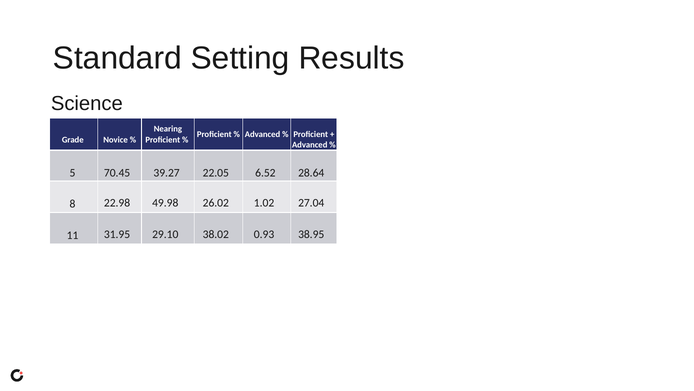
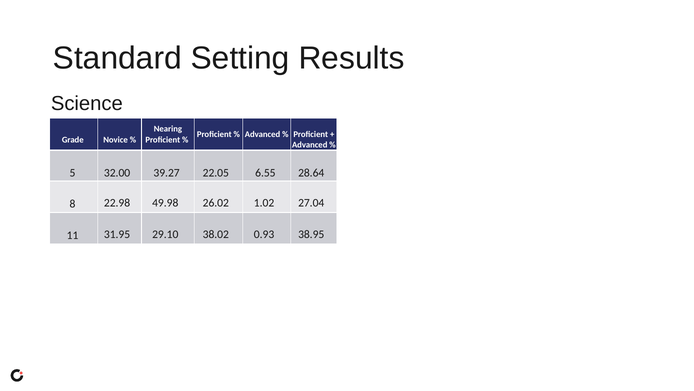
70.45: 70.45 -> 32.00
6.52: 6.52 -> 6.55
